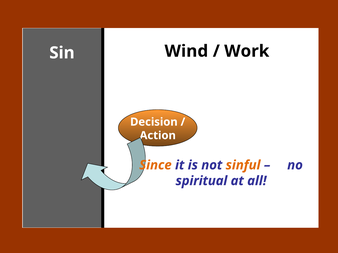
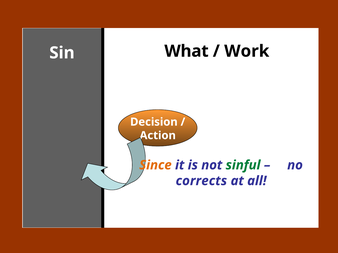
Wind: Wind -> What
sinful colour: orange -> green
spiritual: spiritual -> corrects
